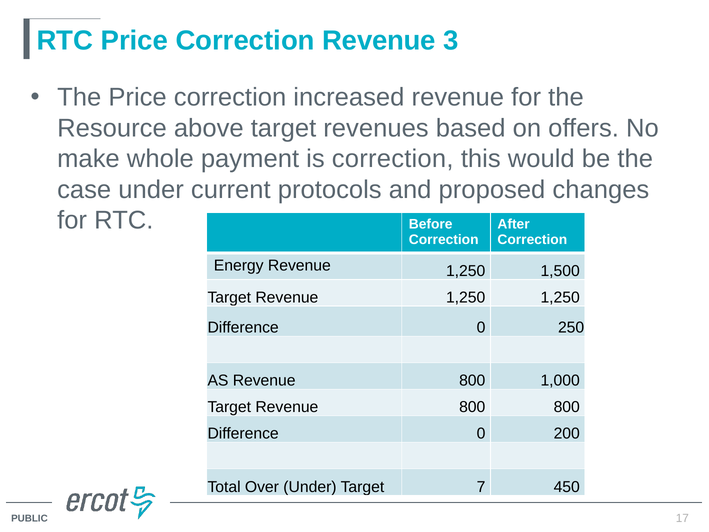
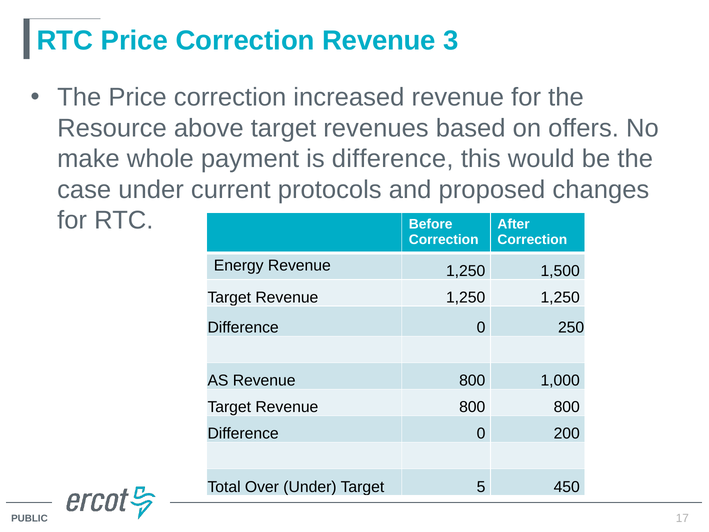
is correction: correction -> difference
7: 7 -> 5
